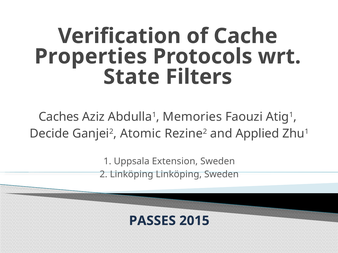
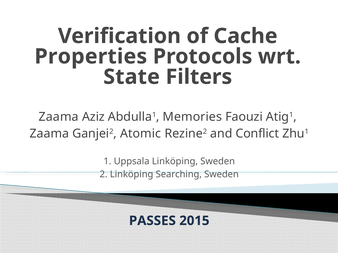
Caches at (59, 117): Caches -> Zaama
Decide at (49, 134): Decide -> Zaama
Applied: Applied -> Conflict
Uppsala Extension: Extension -> Linköping
Linköping Linköping: Linköping -> Searching
